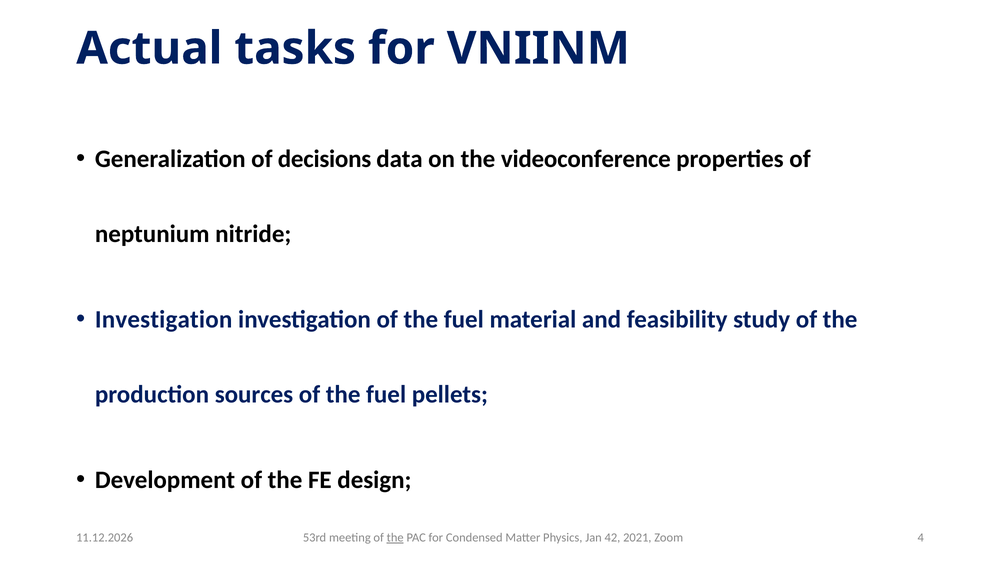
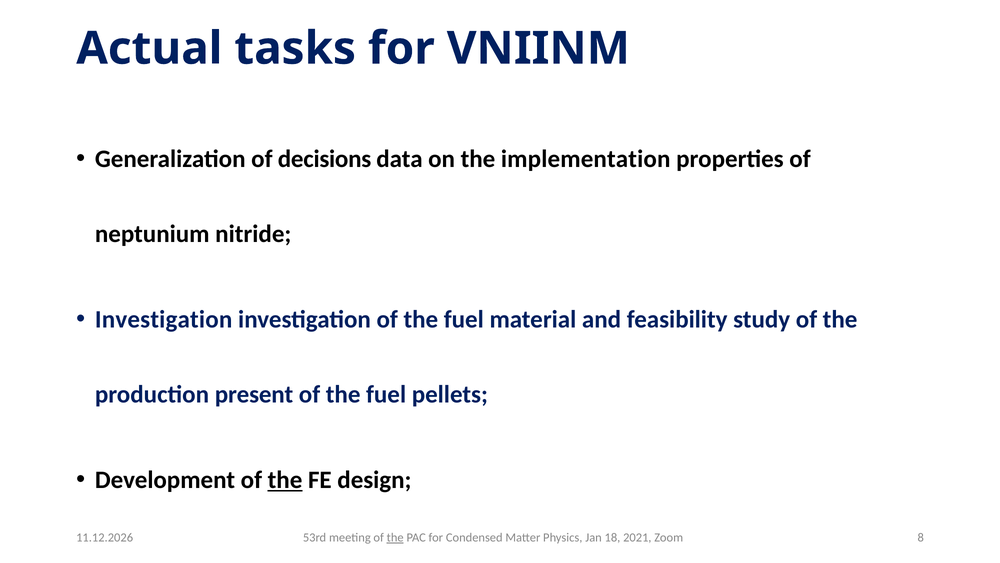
videoconference: videoconference -> implementation
sources: sources -> present
the at (285, 480) underline: none -> present
42: 42 -> 18
4: 4 -> 8
